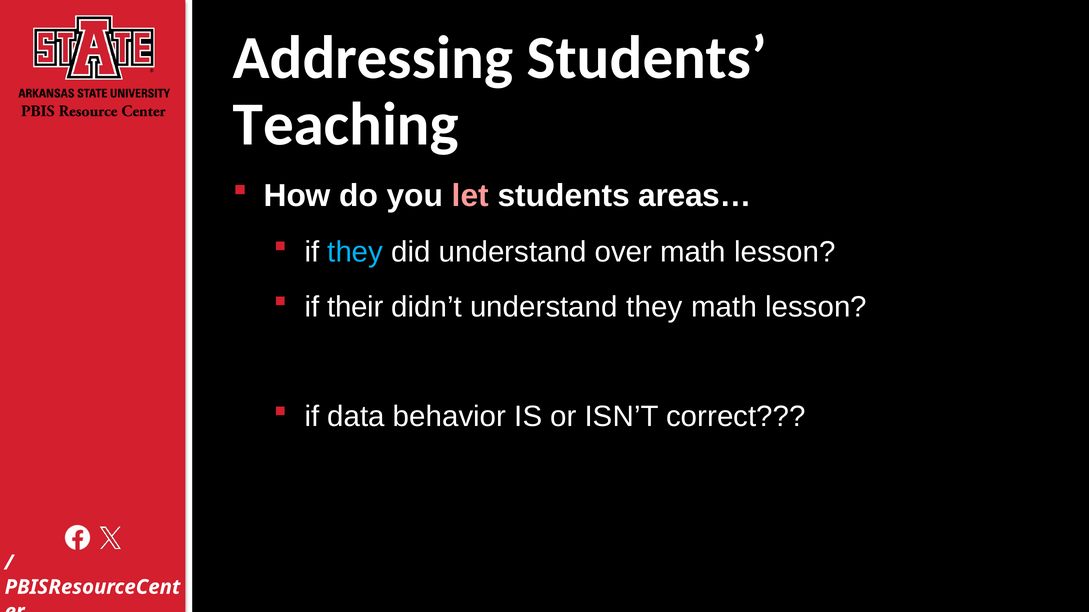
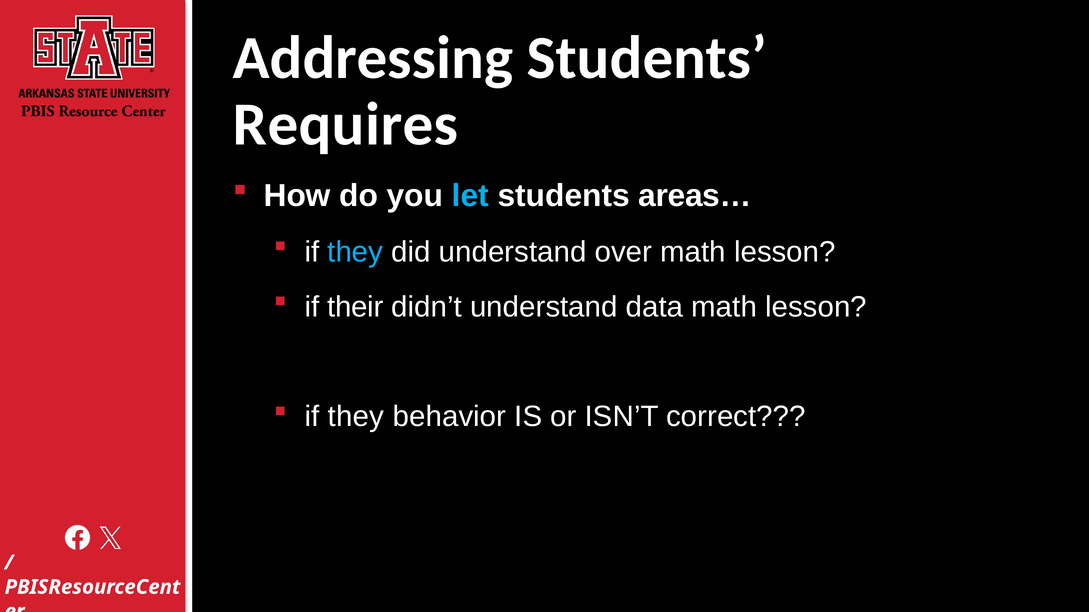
Teaching: Teaching -> Requires
let colour: pink -> light blue
understand they: they -> data
data at (356, 417): data -> they
